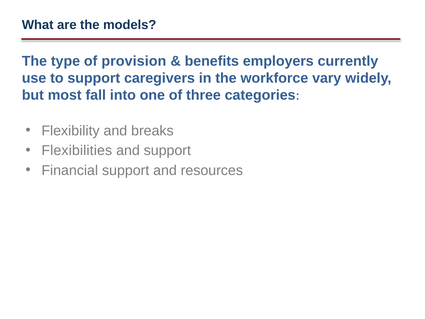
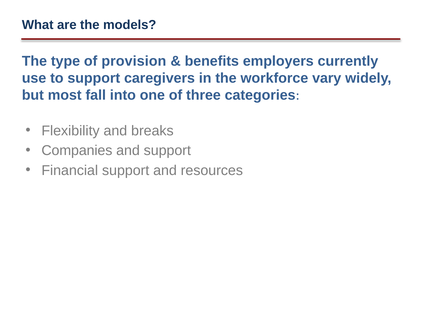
Flexibilities: Flexibilities -> Companies
